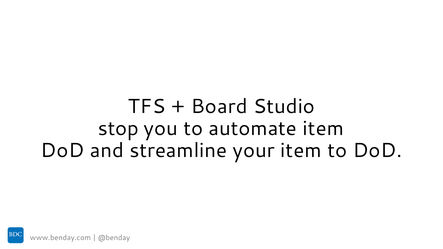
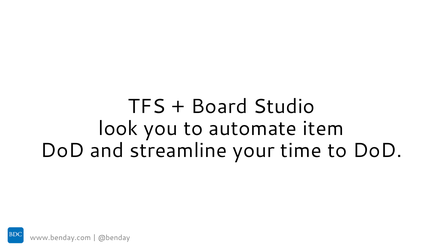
stop: stop -> look
your item: item -> time
